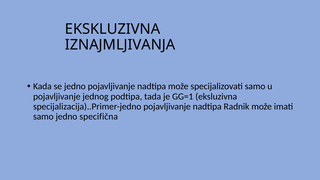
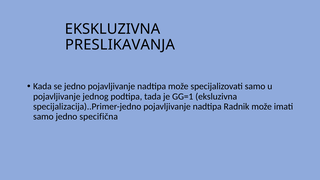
IZNAJMLJIVANJA: IZNAJMLJIVANJA -> PRESLIKAVANJA
